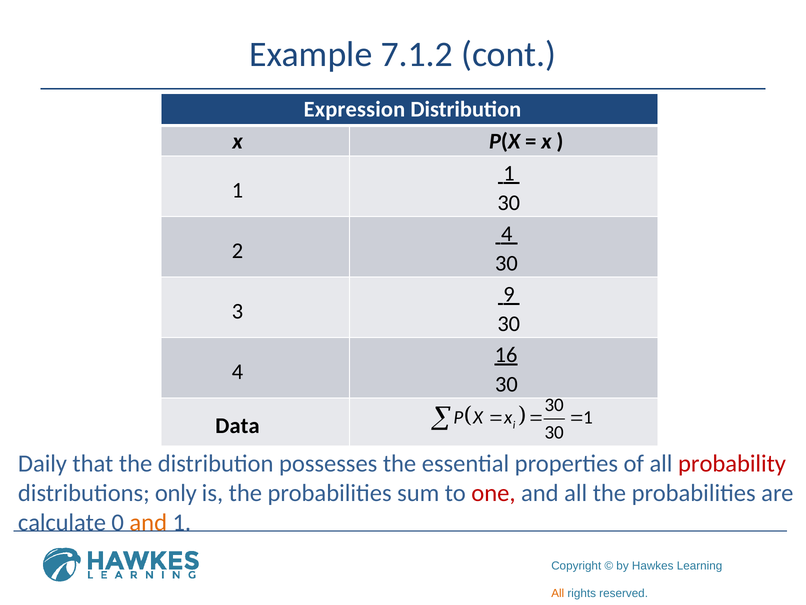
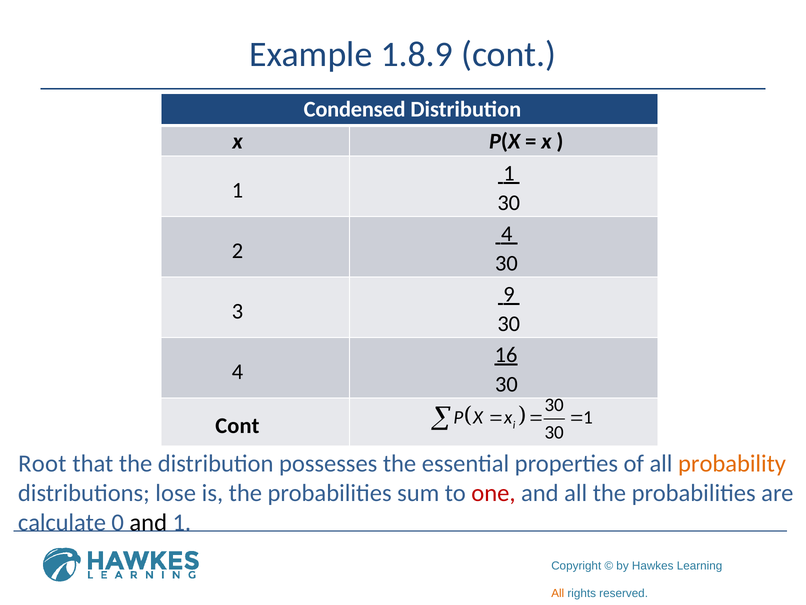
7.1.2: 7.1.2 -> 1.8.9
Expression: Expression -> Condensed
Data at (237, 425): Data -> Cont
Daily: Daily -> Root
probability colour: red -> orange
only: only -> lose
and at (148, 522) colour: orange -> black
